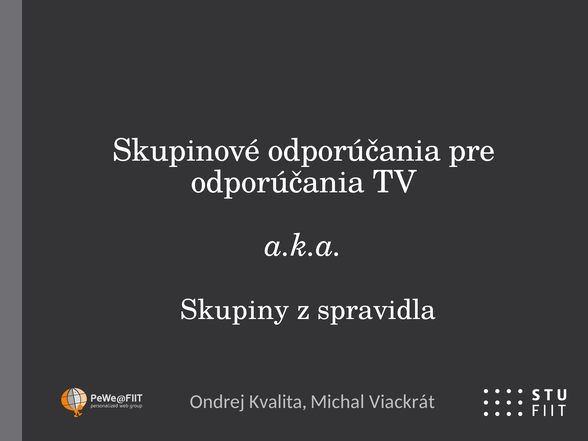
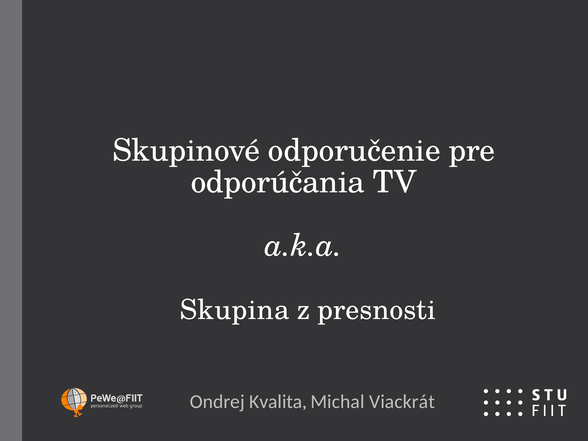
Skupinové odporúčania: odporúčania -> odporučenie
Skupiny: Skupiny -> Skupina
spravidla: spravidla -> presnosti
